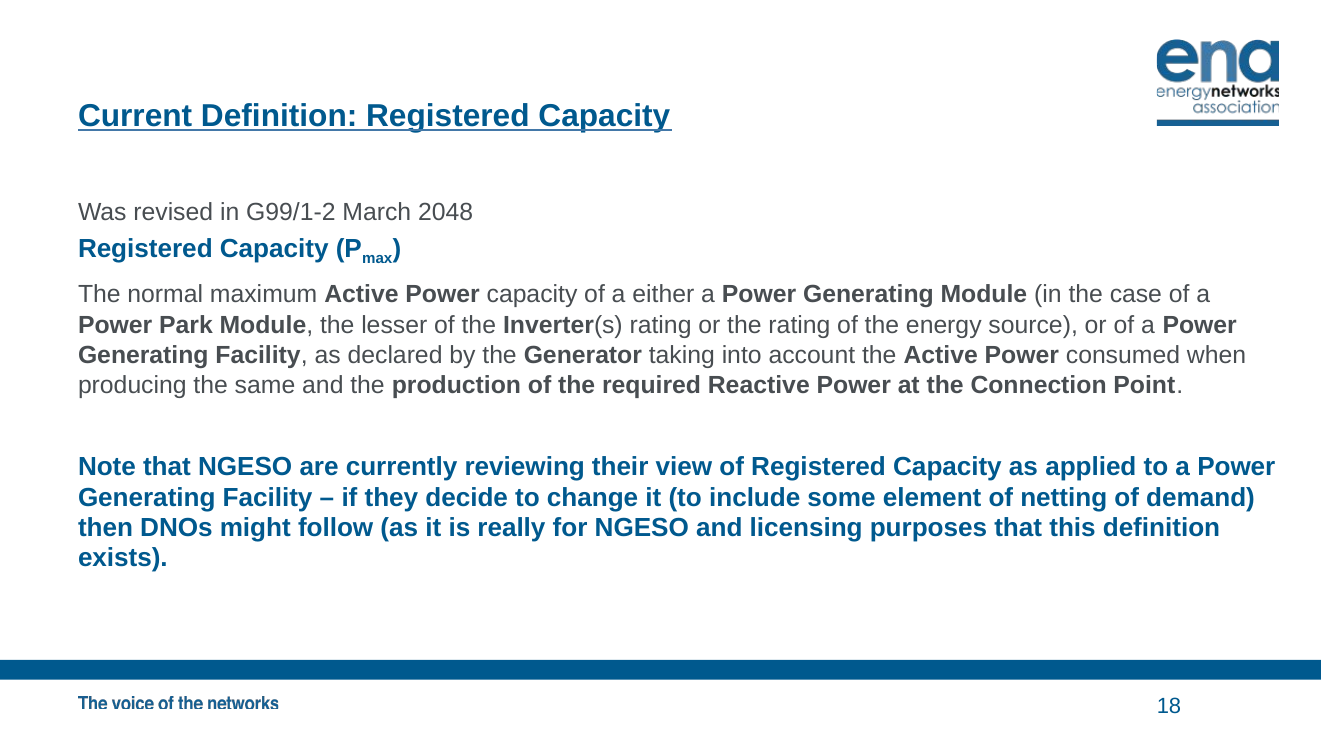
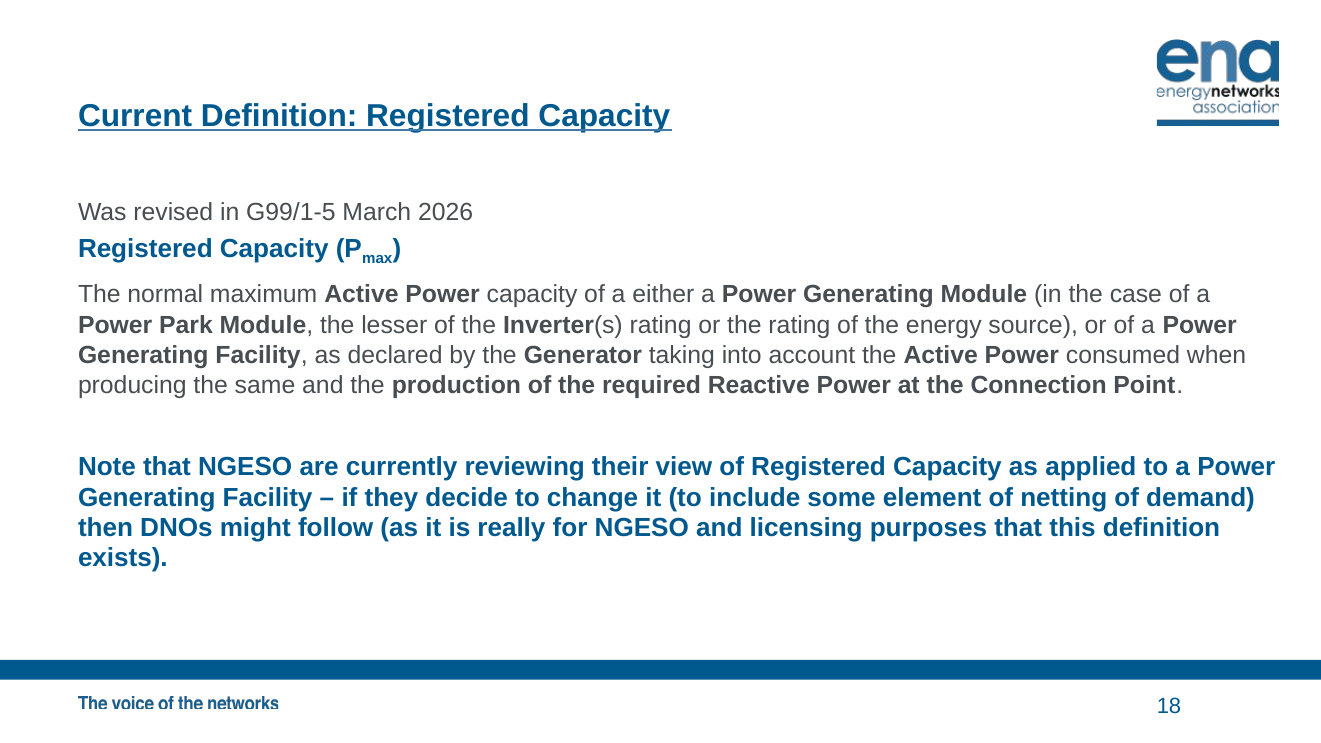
G99/1-2: G99/1-2 -> G99/1-5
2048: 2048 -> 2026
